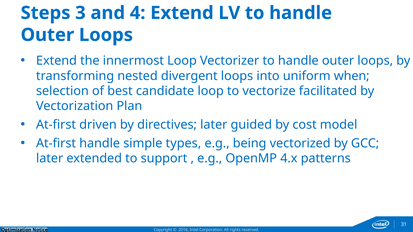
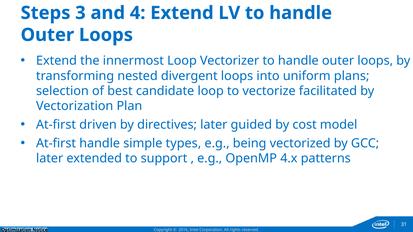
when: when -> plans
